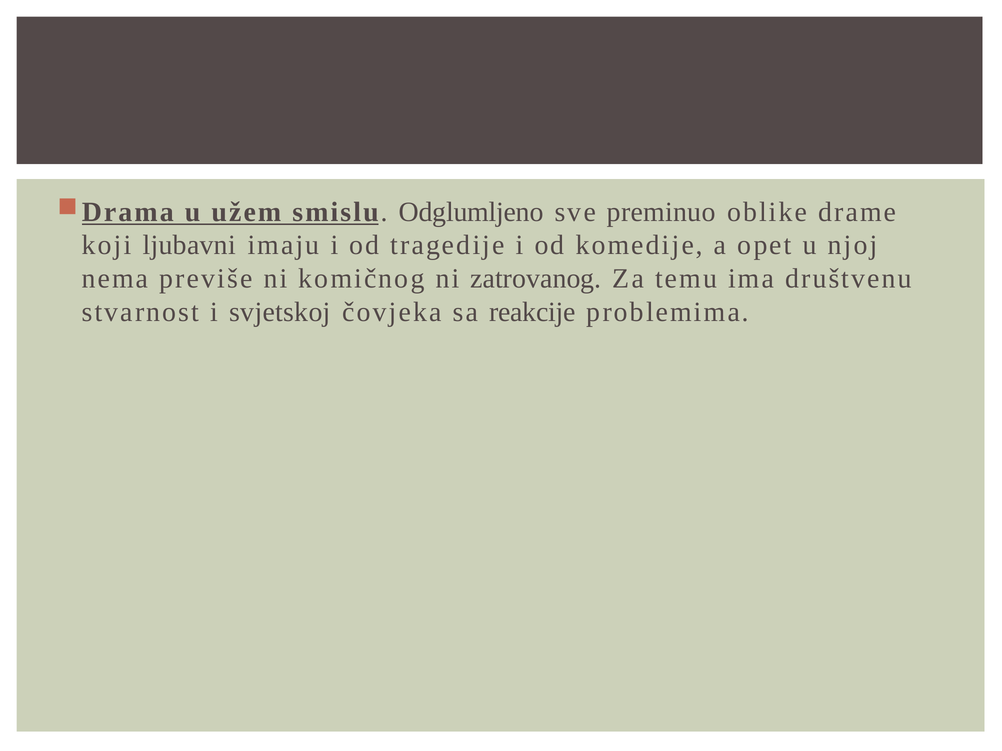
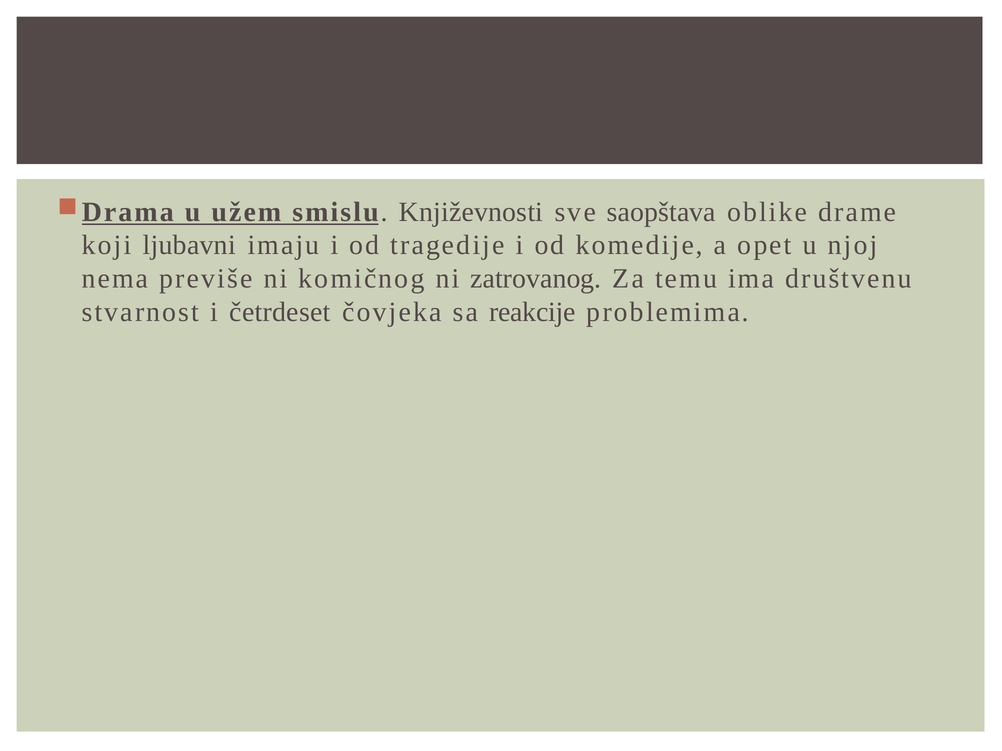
Odglumljeno: Odglumljeno -> Književnosti
preminuo: preminuo -> saopštava
svjetskoj: svjetskoj -> četrdeset
